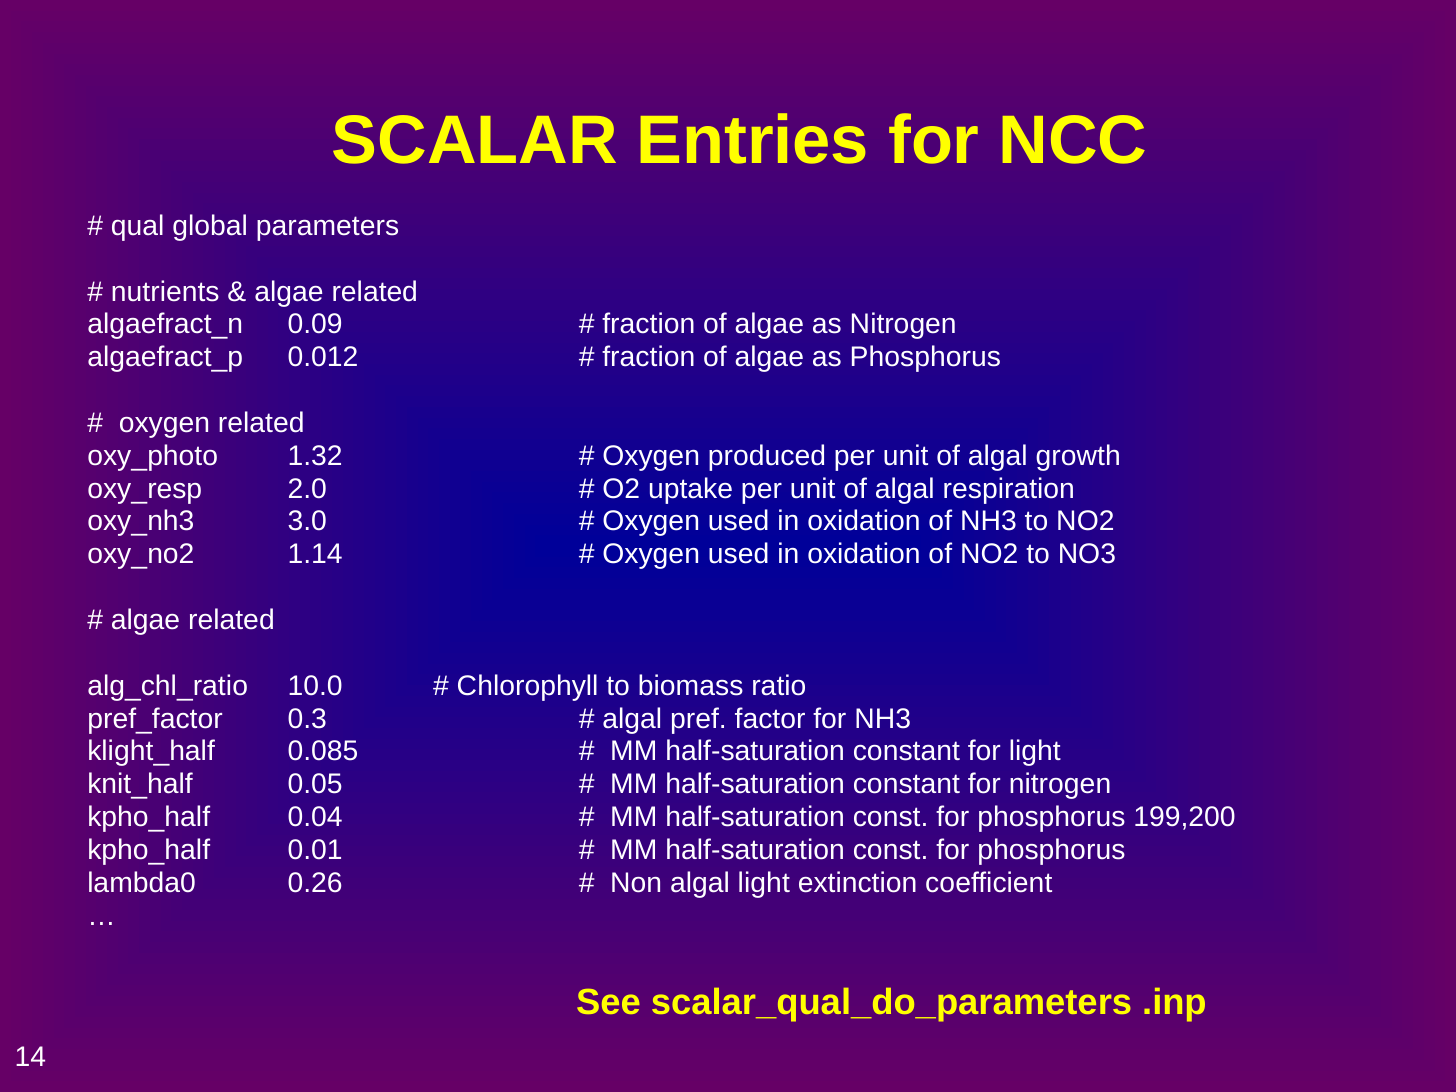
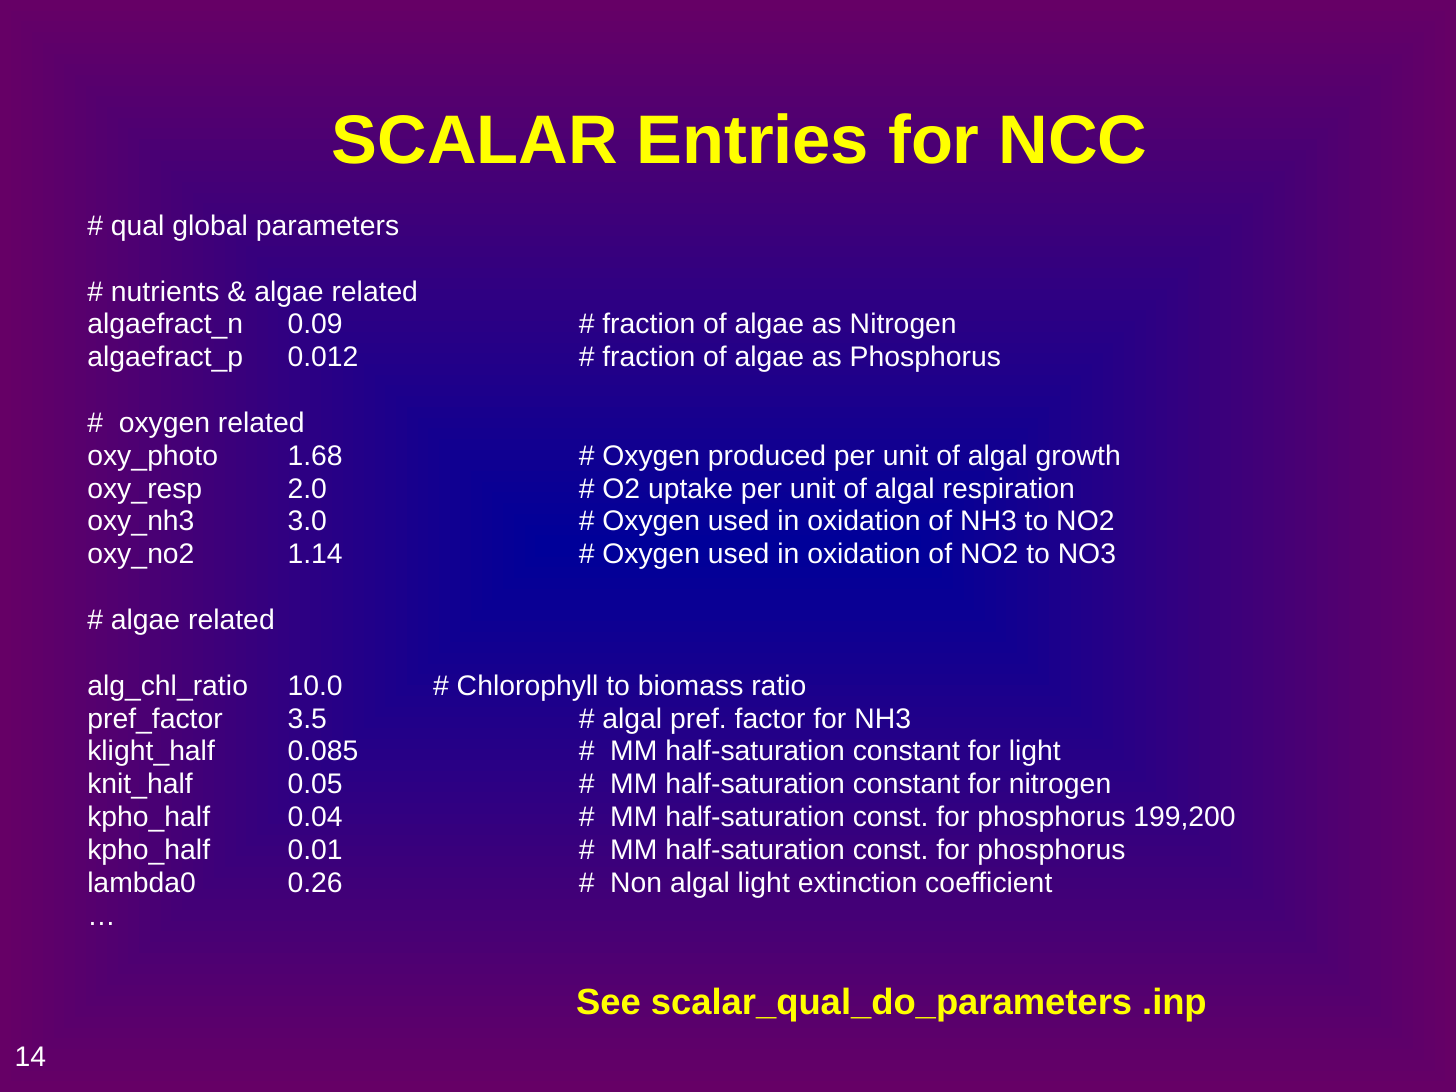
1.32: 1.32 -> 1.68
0.3: 0.3 -> 3.5
